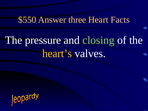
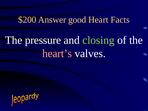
$550: $550 -> $200
three: three -> good
heart’s colour: yellow -> pink
